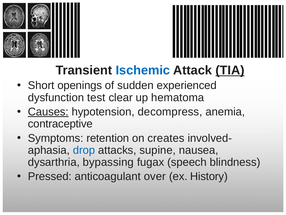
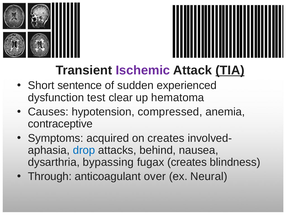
Ischemic colour: blue -> purple
openings: openings -> sentence
Causes underline: present -> none
decompress: decompress -> compressed
retention: retention -> acquired
supine: supine -> behind
fugax speech: speech -> creates
Pressed: Pressed -> Through
History: History -> Neural
